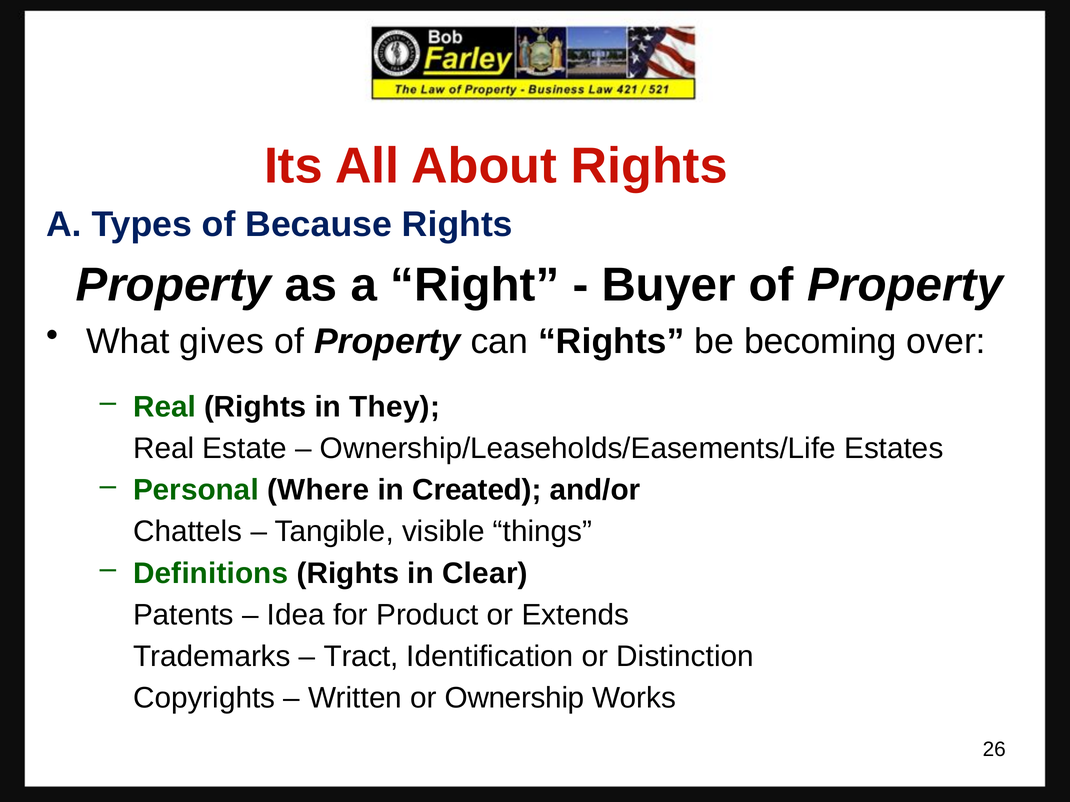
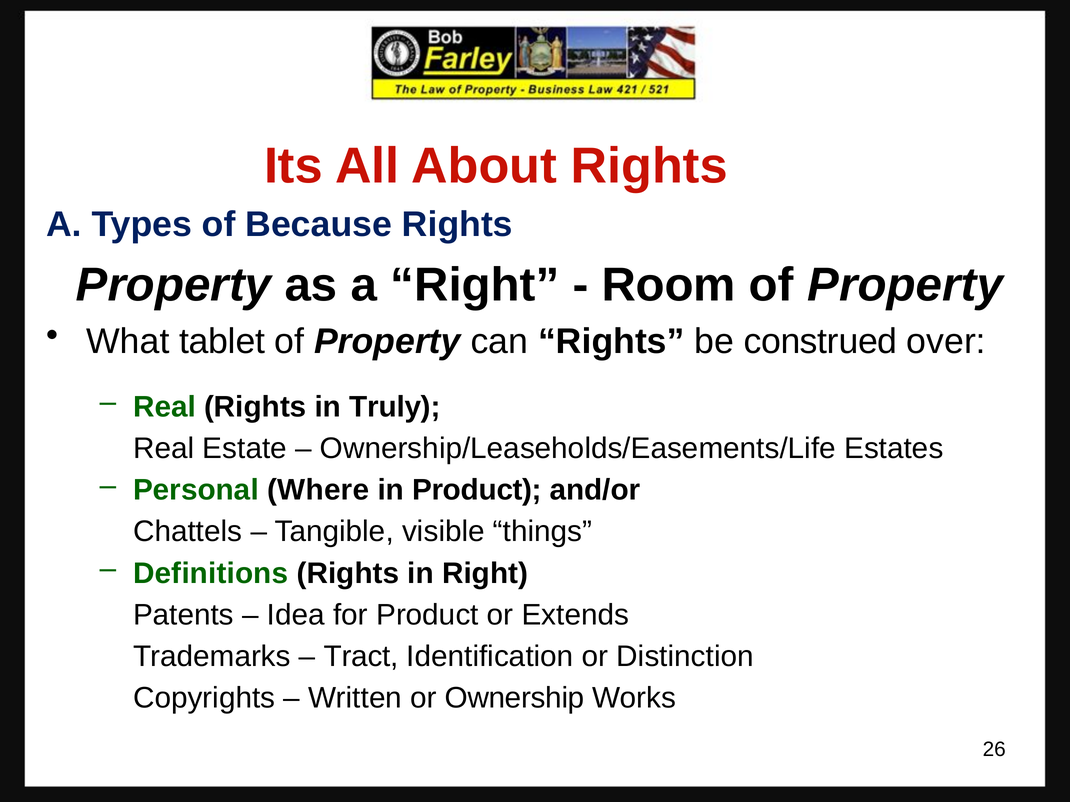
Buyer: Buyer -> Room
gives: gives -> tablet
becoming: becoming -> construed
They: They -> Truly
in Created: Created -> Product
in Clear: Clear -> Right
